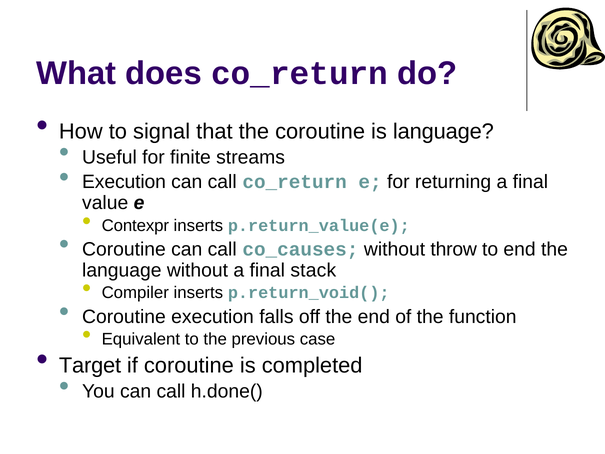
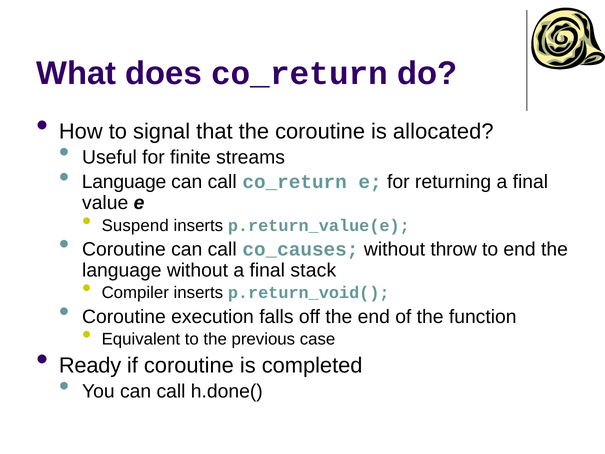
is language: language -> allocated
Execution at (124, 182): Execution -> Language
Contexpr: Contexpr -> Suspend
Target: Target -> Ready
